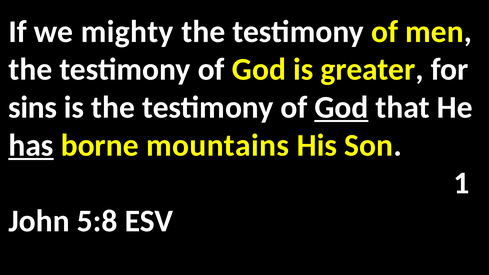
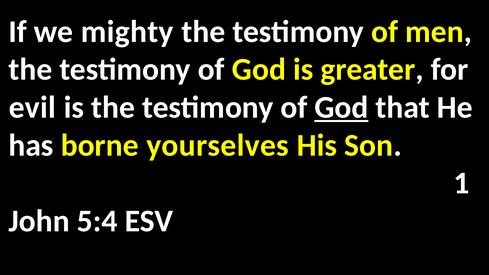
sins: sins -> evil
has underline: present -> none
mountains: mountains -> yourselves
5:8: 5:8 -> 5:4
